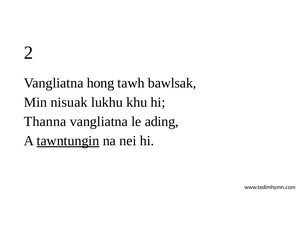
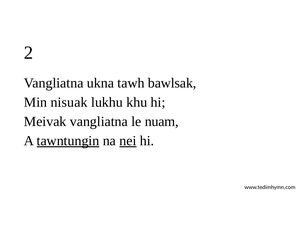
hong: hong -> ukna
Thanna: Thanna -> Meivak
ading: ading -> nuam
nei underline: none -> present
